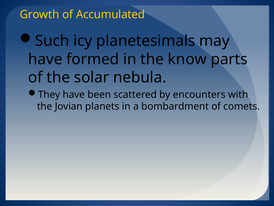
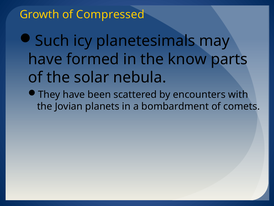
Accumulated: Accumulated -> Compressed
